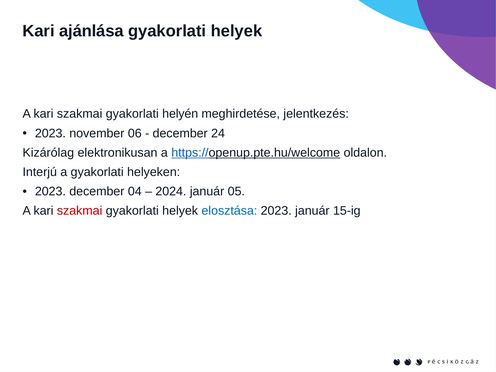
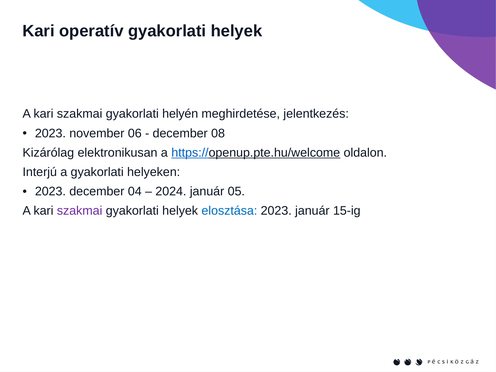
ajánlása: ajánlása -> operatív
24: 24 -> 08
szakmai at (80, 211) colour: red -> purple
